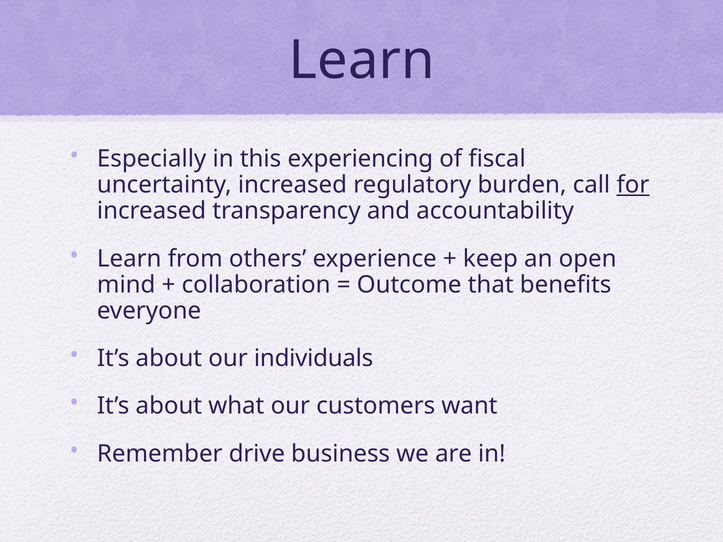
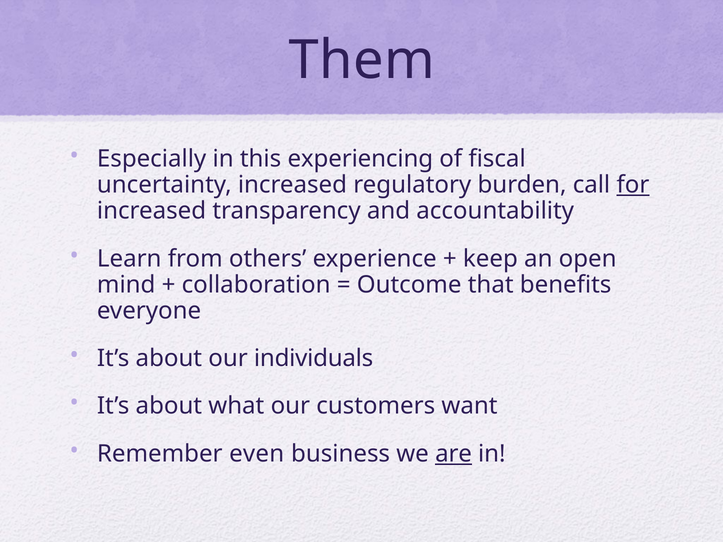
Learn at (362, 60): Learn -> Them
drive: drive -> even
are underline: none -> present
